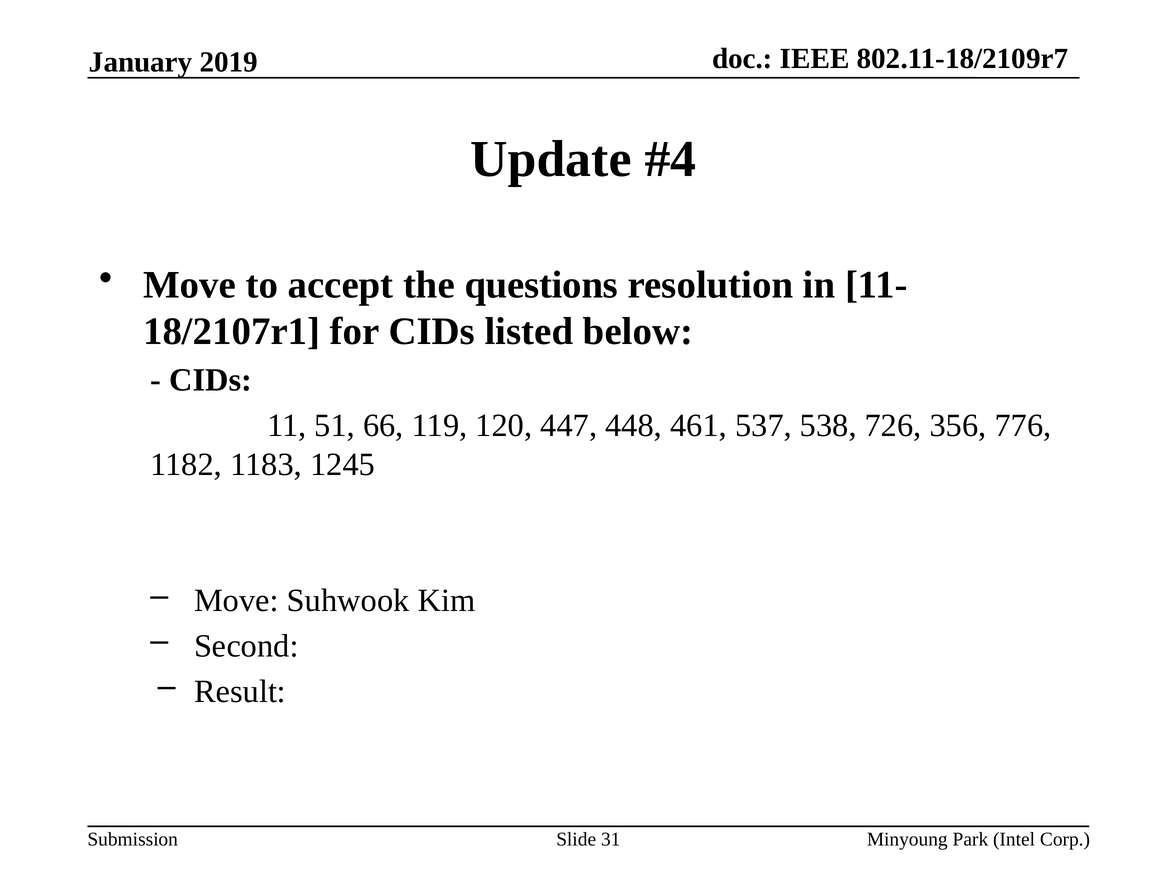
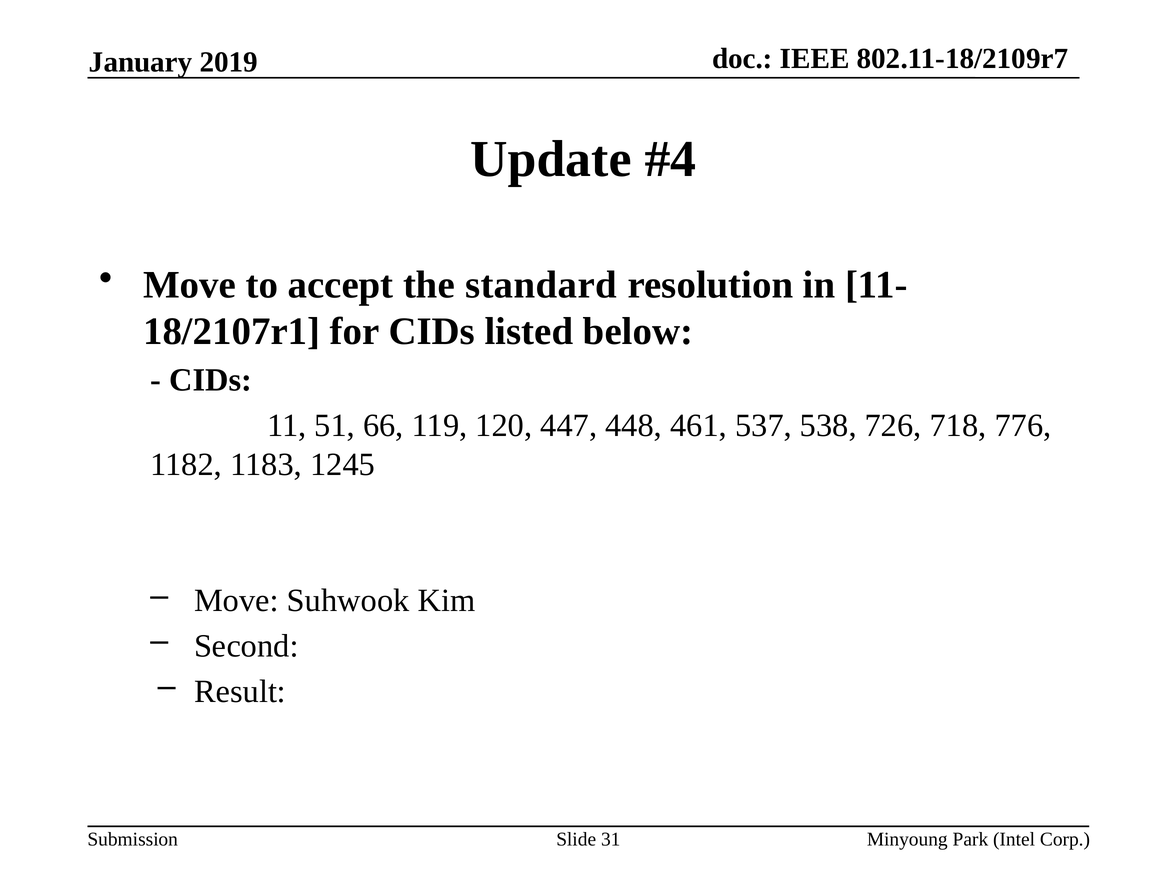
questions: questions -> standard
356: 356 -> 718
